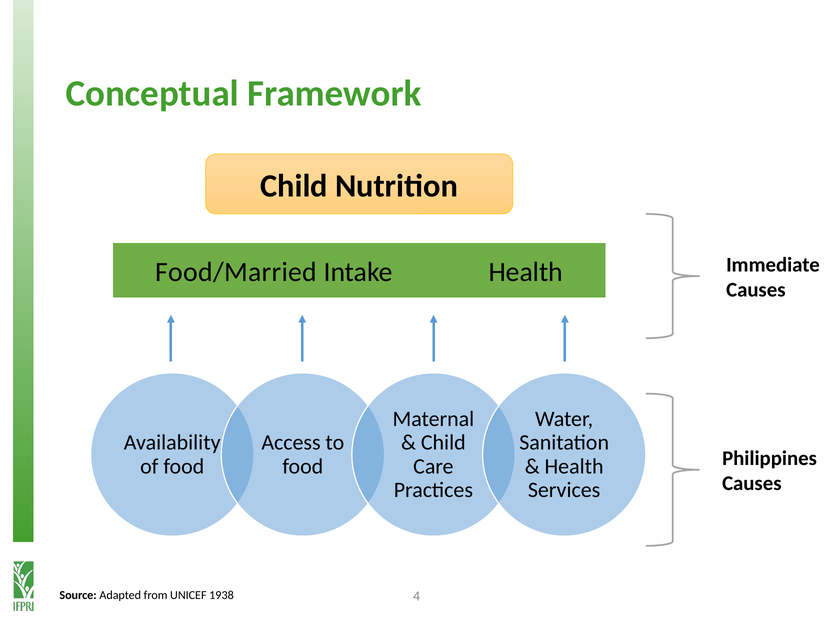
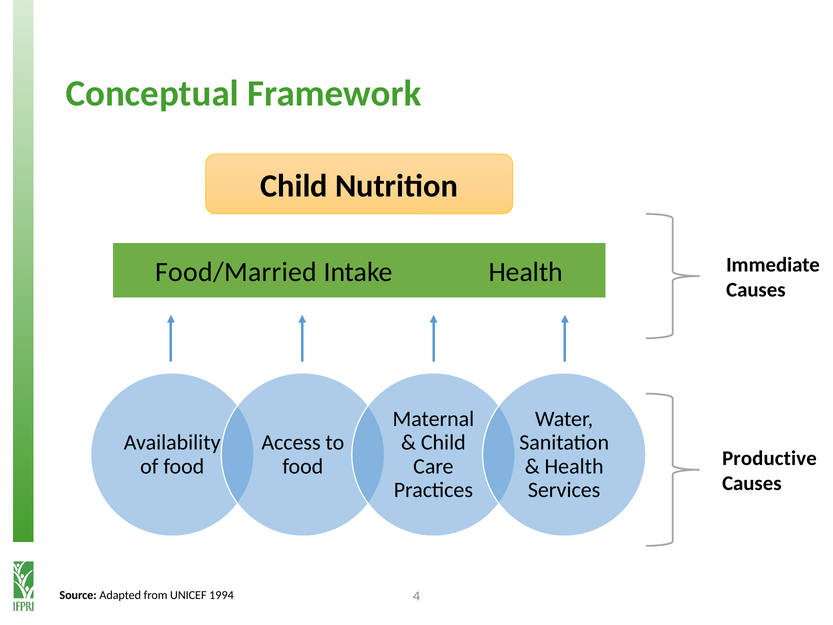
Philippines: Philippines -> Productive
1938: 1938 -> 1994
